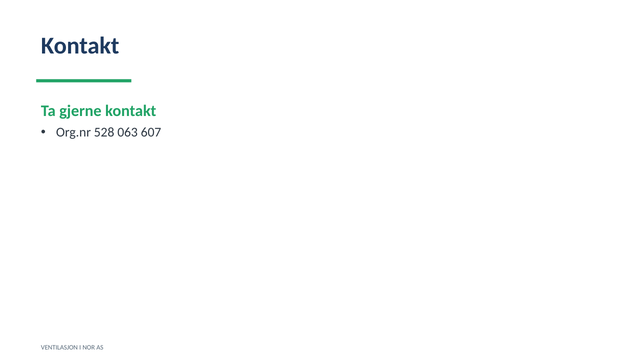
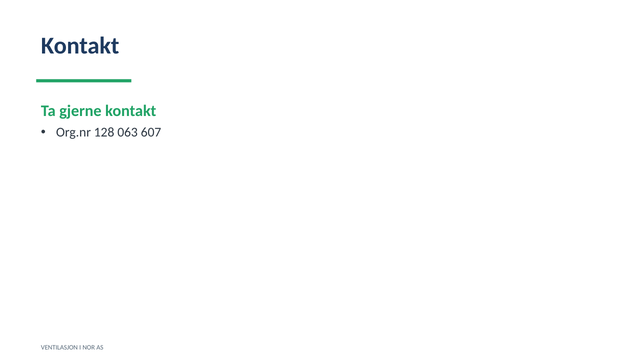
528: 528 -> 128
